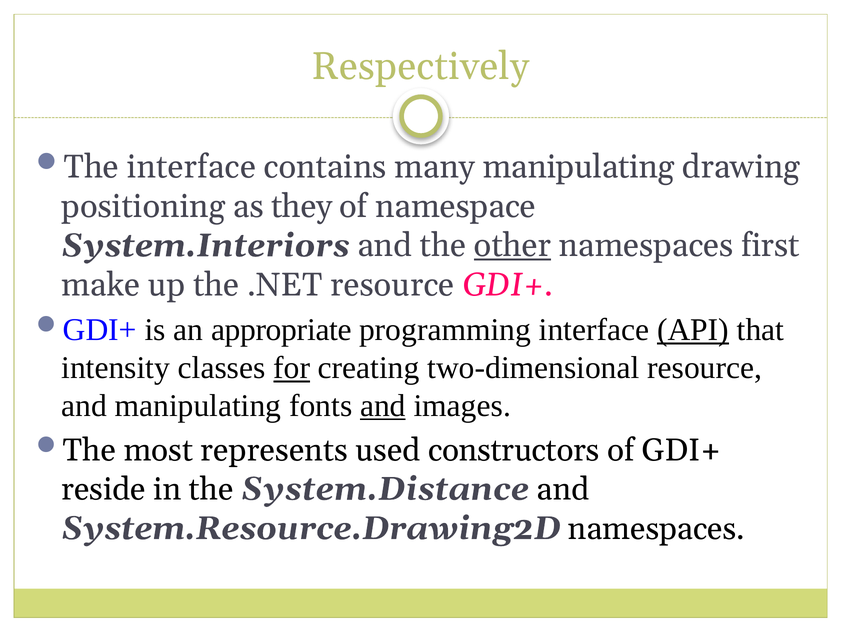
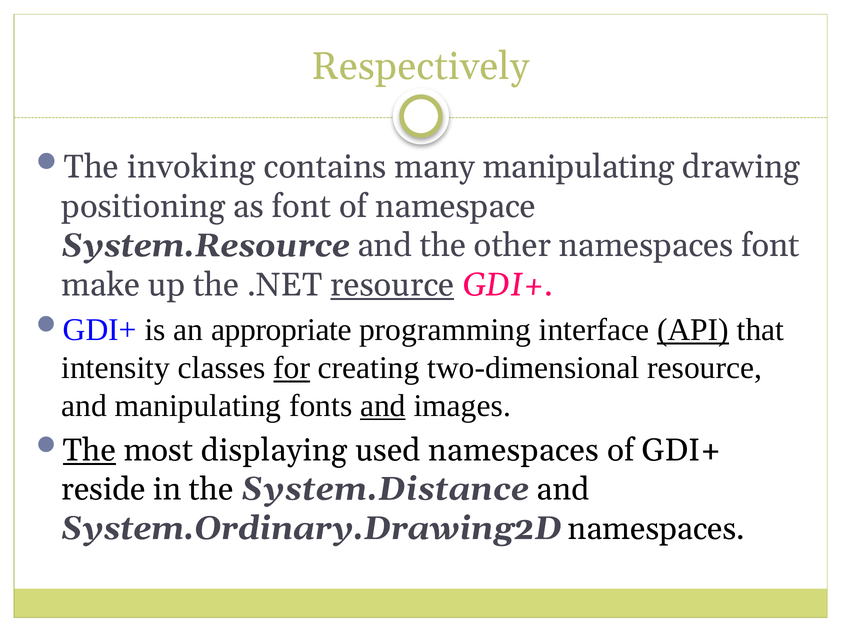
The interface: interface -> invoking
as they: they -> font
System.Interiors: System.Interiors -> System.Resource
other underline: present -> none
namespaces first: first -> font
resource at (392, 285) underline: none -> present
The at (89, 450) underline: none -> present
represents: represents -> displaying
used constructors: constructors -> namespaces
System.Resource.Drawing2D: System.Resource.Drawing2D -> System.Ordinary.Drawing2D
